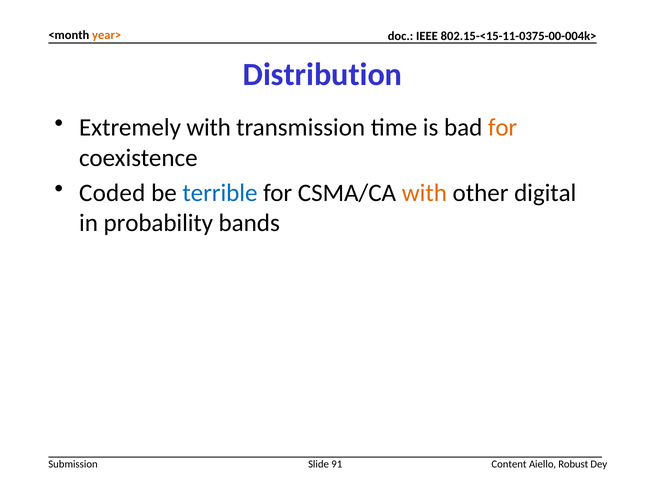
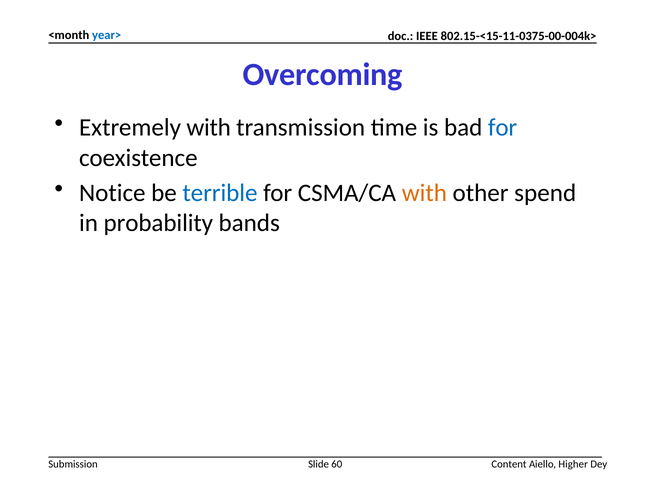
year> colour: orange -> blue
Distribution: Distribution -> Overcoming
for at (503, 128) colour: orange -> blue
Coded: Coded -> Notice
digital: digital -> spend
91: 91 -> 60
Robust: Robust -> Higher
